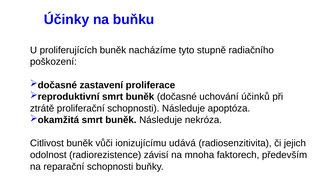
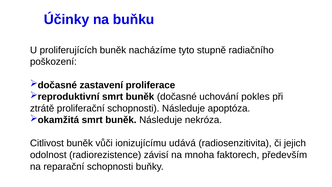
účinků: účinků -> pokles
